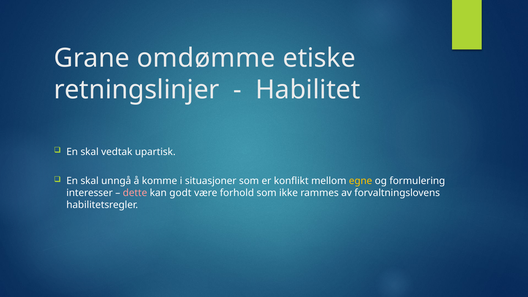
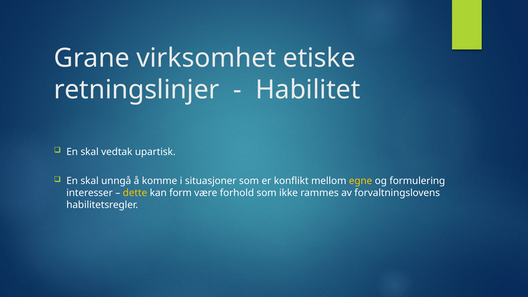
omdømme: omdømme -> virksomhet
dette colour: pink -> yellow
godt: godt -> form
